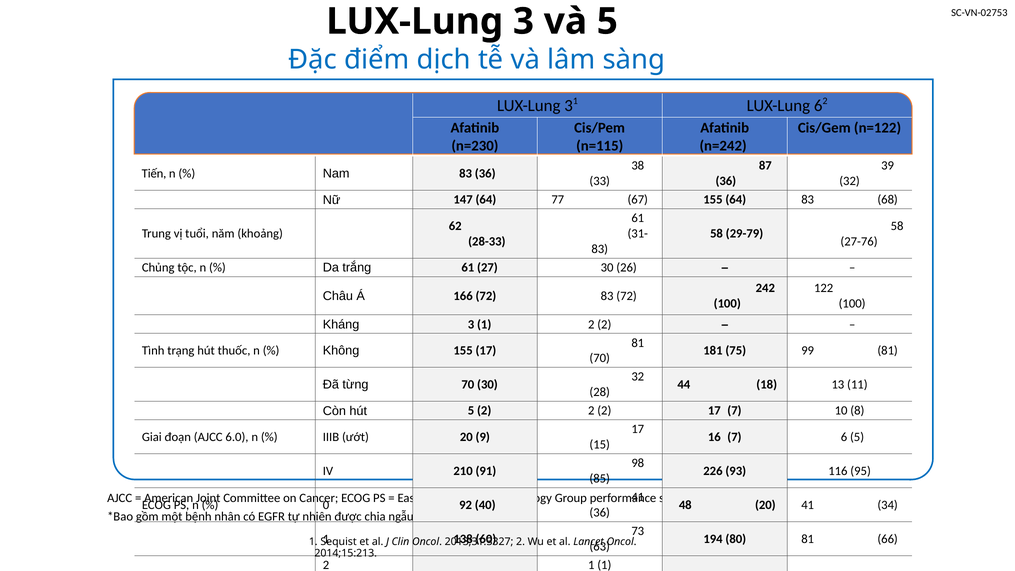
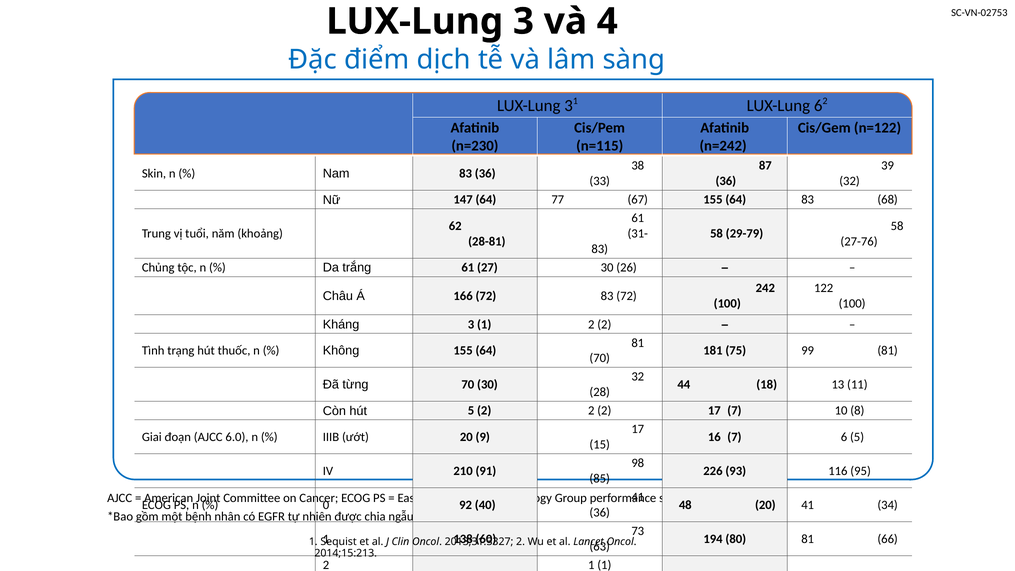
và 5: 5 -> 4
Tiến: Tiến -> Skin
28-33: 28-33 -> 28-81
Không 155 17: 17 -> 64
